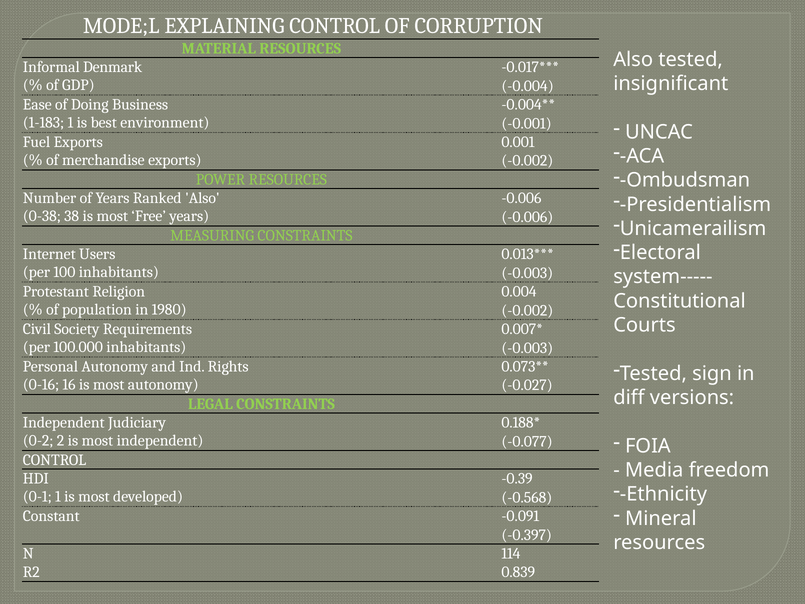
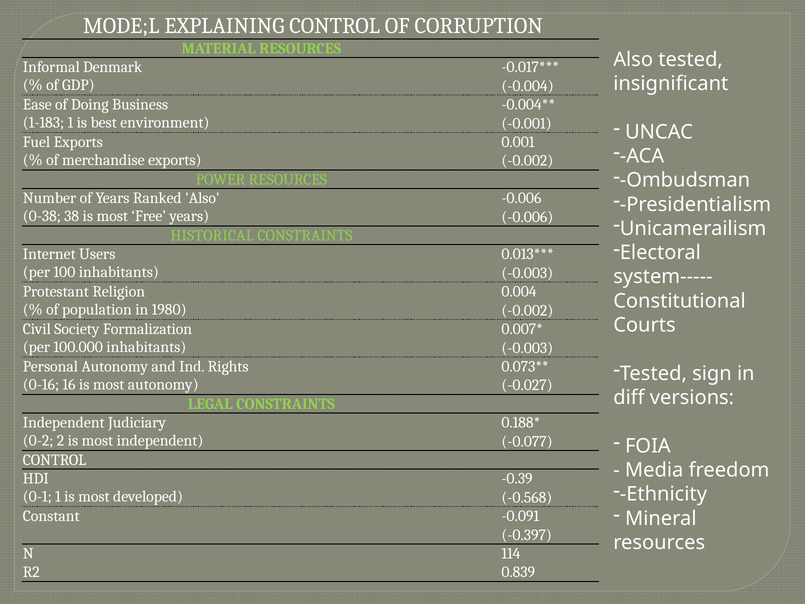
MEASURING: MEASURING -> HISTORICAL
Requirements: Requirements -> Formalization
